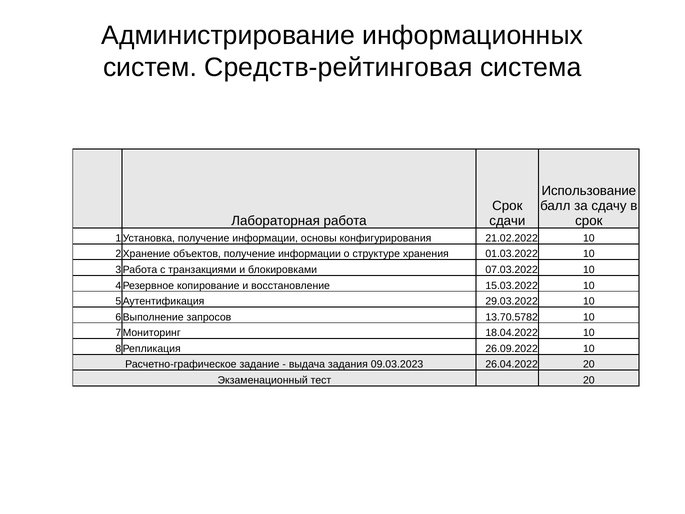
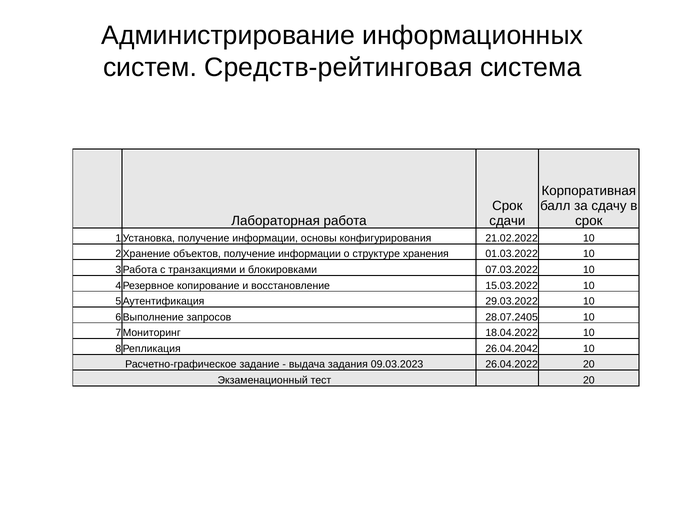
Использование: Использование -> Корпоративная
13.70.5782: 13.70.5782 -> 28.07.2405
26.09.2022: 26.09.2022 -> 26.04.2042
